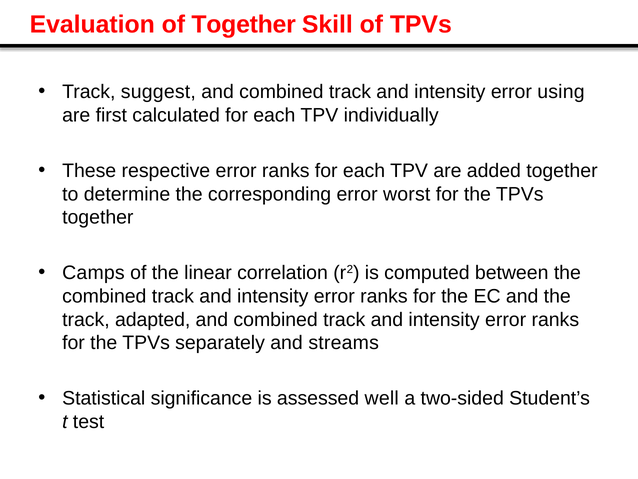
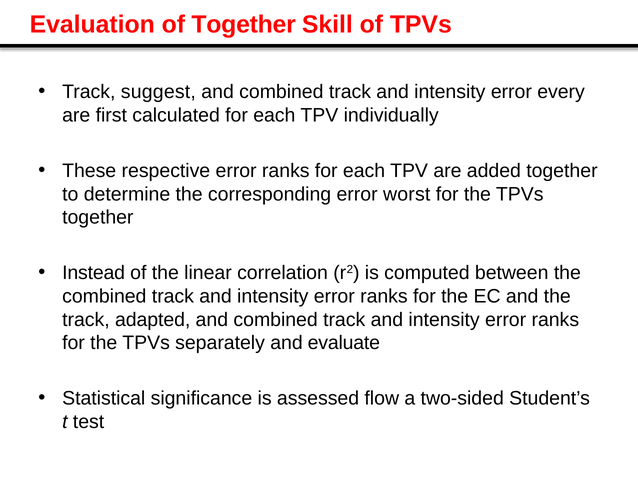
using: using -> every
Camps: Camps -> Instead
streams: streams -> evaluate
well: well -> flow
